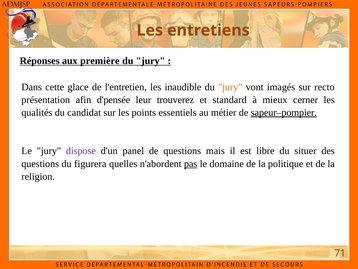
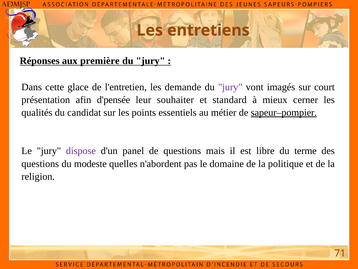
inaudible: inaudible -> demande
jury at (230, 87) colour: orange -> purple
recto: recto -> court
trouverez: trouverez -> souhaiter
situer: situer -> terme
figurera: figurera -> modeste
pas underline: present -> none
